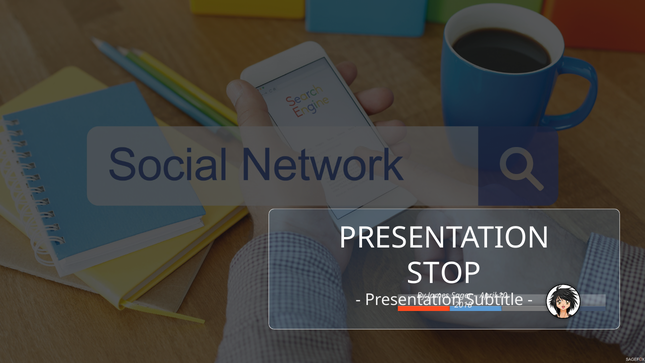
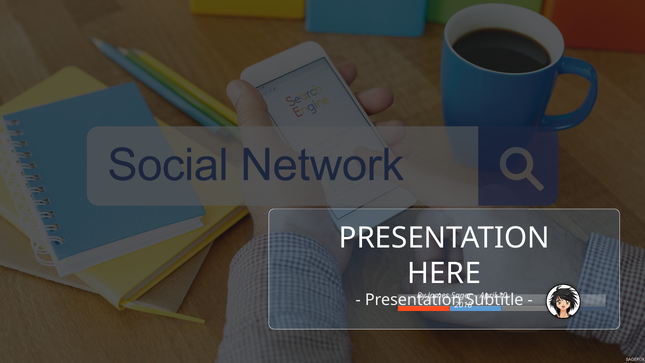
STOP: STOP -> HERE
